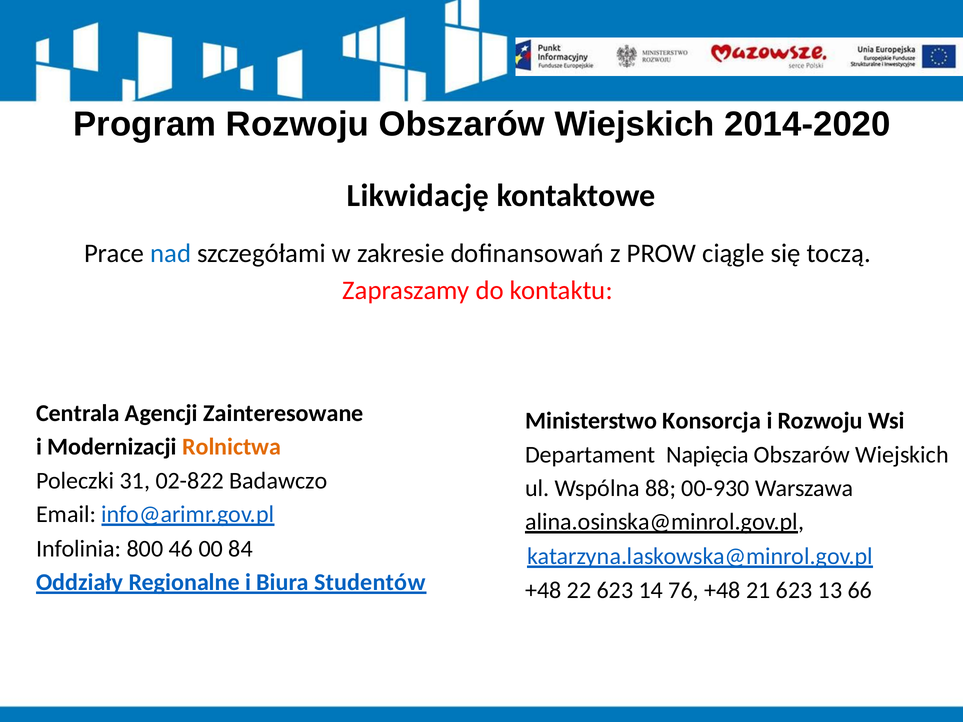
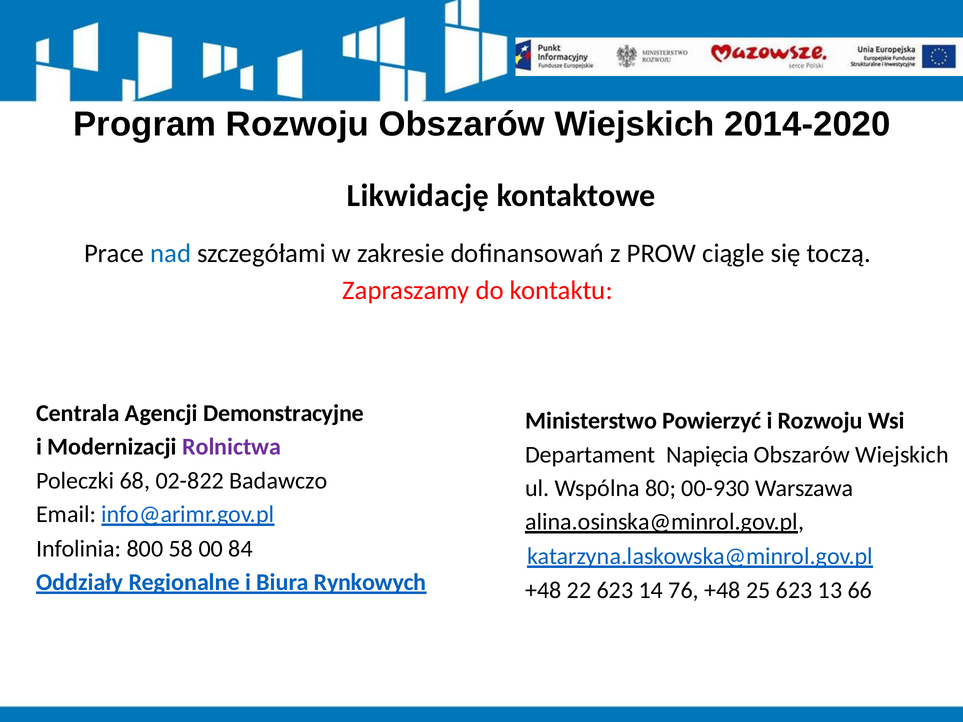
Zainteresowane: Zainteresowane -> Demonstracyjne
Konsorcja: Konsorcja -> Powierzyć
Rolnictwa colour: orange -> purple
31: 31 -> 68
88: 88 -> 80
46: 46 -> 58
Studentów: Studentów -> Rynkowych
21: 21 -> 25
